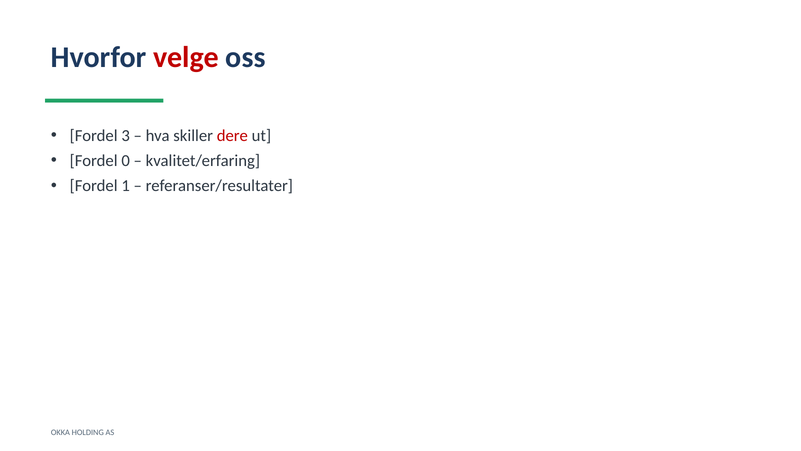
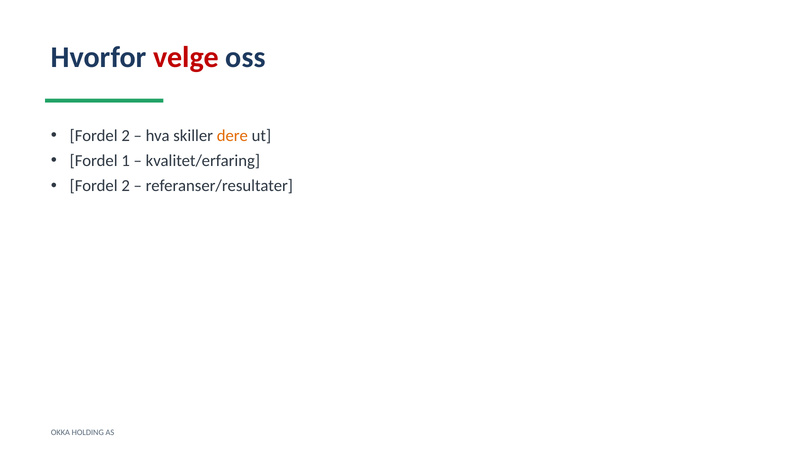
3 at (126, 136): 3 -> 2
dere colour: red -> orange
0: 0 -> 1
1 at (126, 186): 1 -> 2
